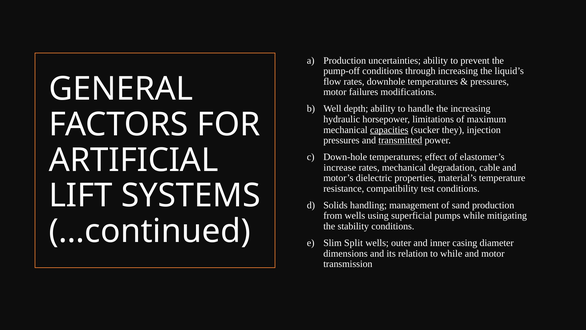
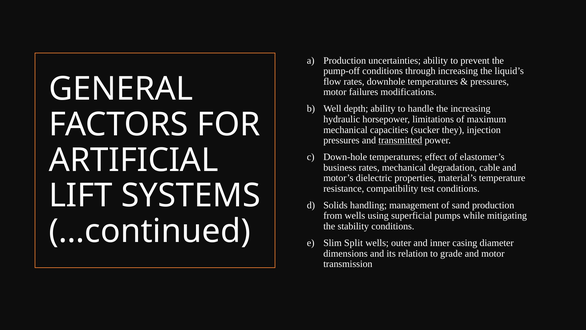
capacities underline: present -> none
increase: increase -> business
to while: while -> grade
